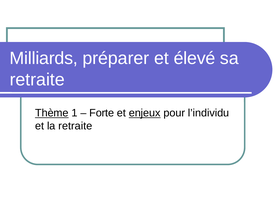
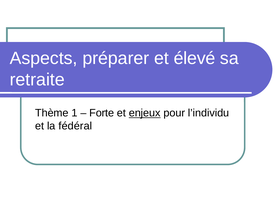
Milliards: Milliards -> Aspects
Thème underline: present -> none
la retraite: retraite -> fédéral
